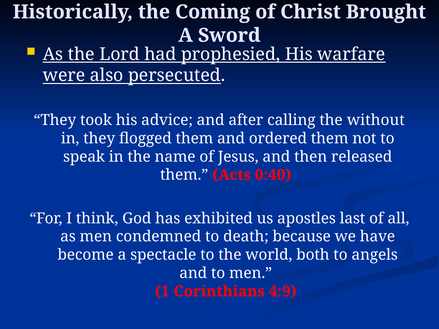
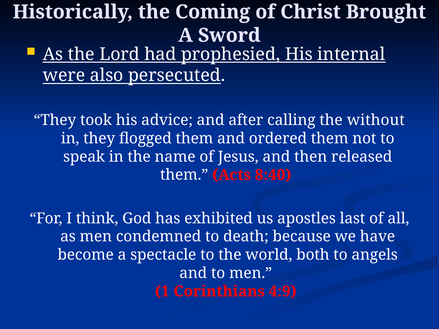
warfare: warfare -> internal
0:40: 0:40 -> 8:40
